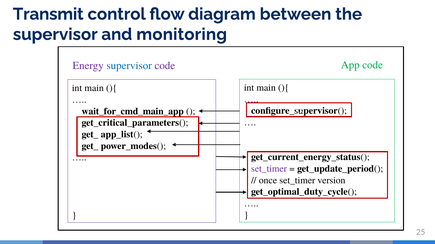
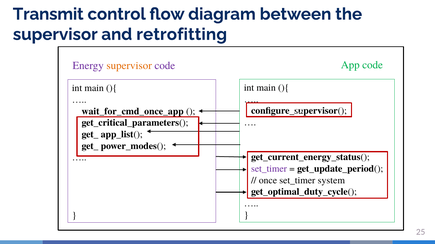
monitoring: monitoring -> retrofitting
supervisor at (129, 66) colour: blue -> orange
wait_for_cmd_main_app: wait_for_cmd_main_app -> wait_for_cmd_once_app
version: version -> system
